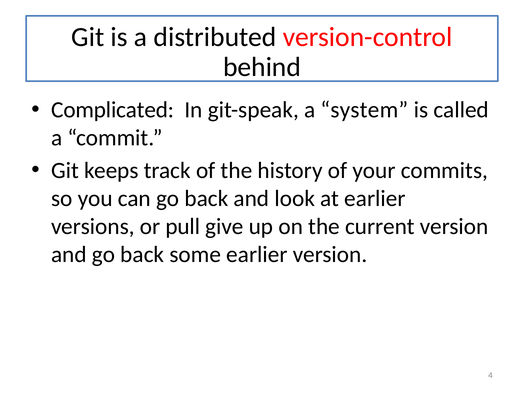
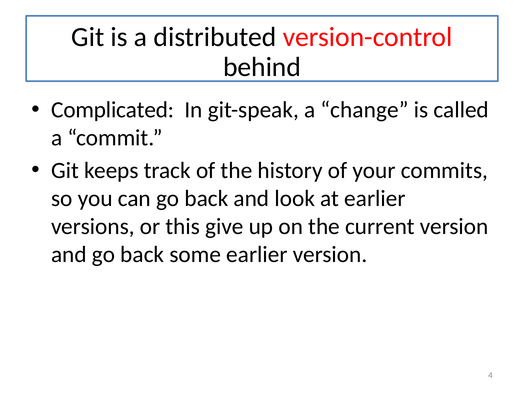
system: system -> change
pull: pull -> this
